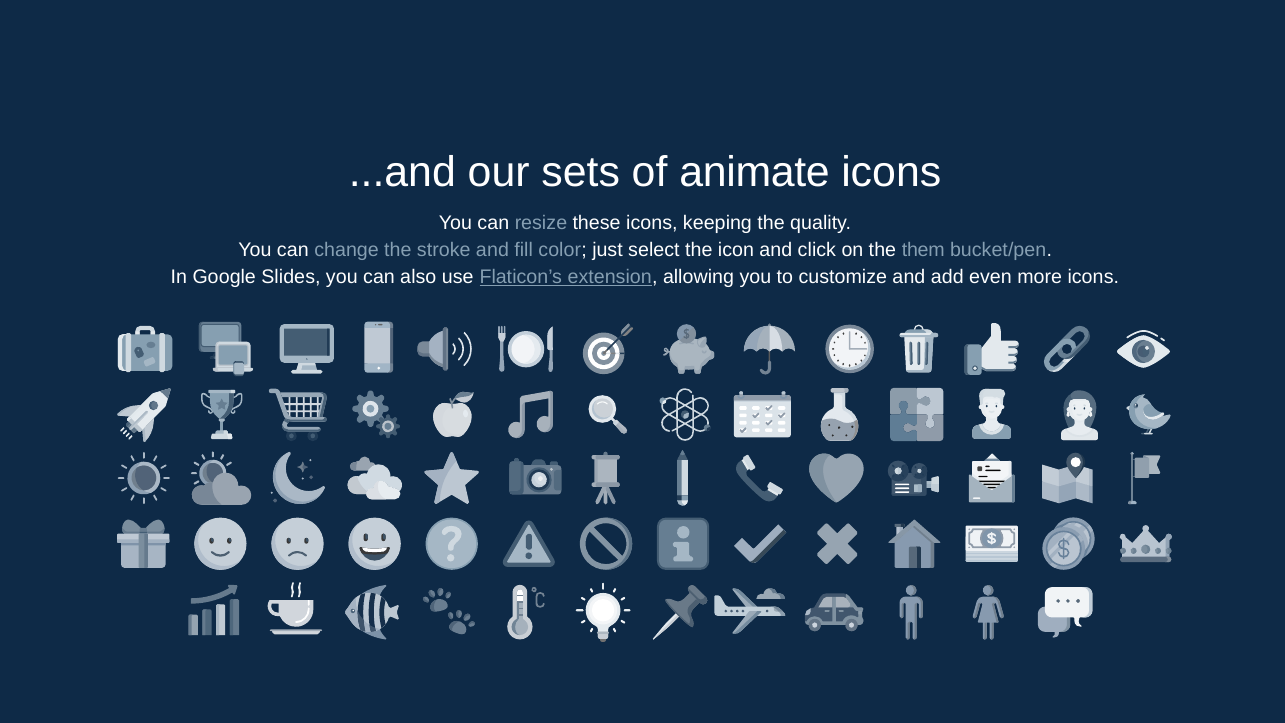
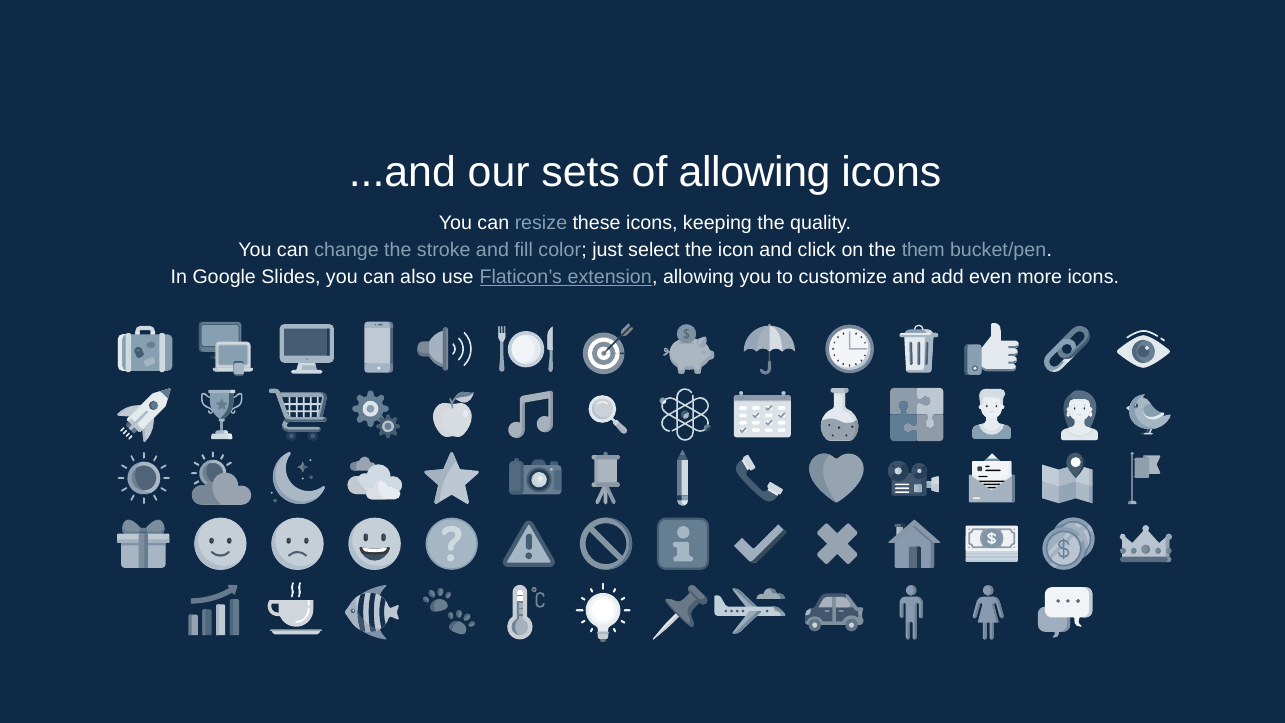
of animate: animate -> allowing
